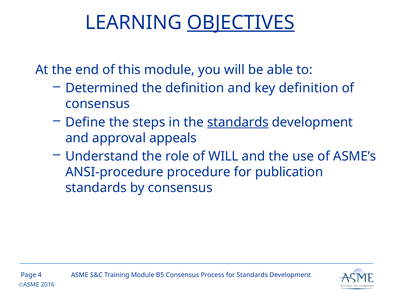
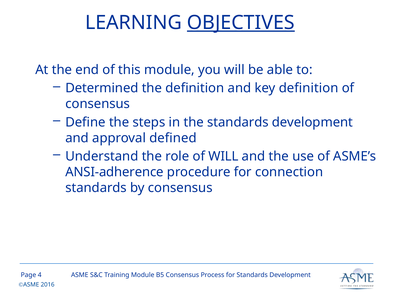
standards at (238, 122) underline: present -> none
appeals: appeals -> defined
ANSI-procedure: ANSI-procedure -> ANSI-adherence
publication: publication -> connection
